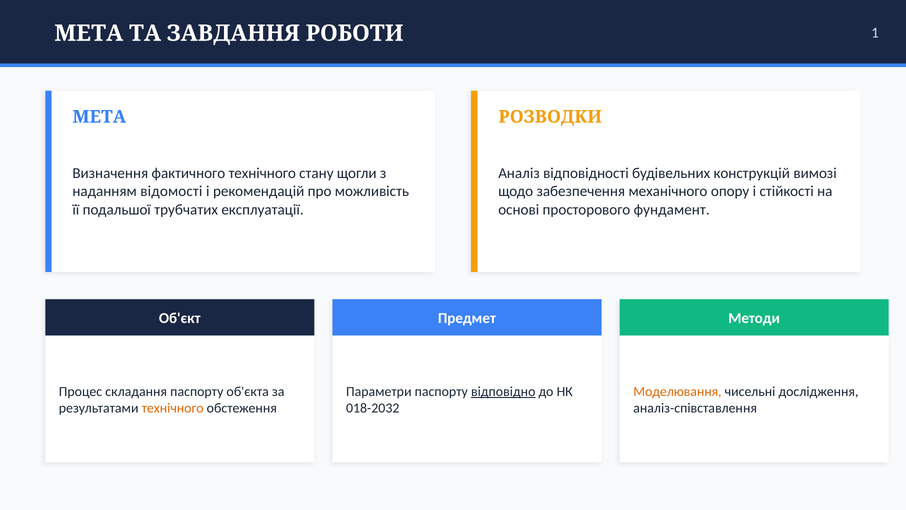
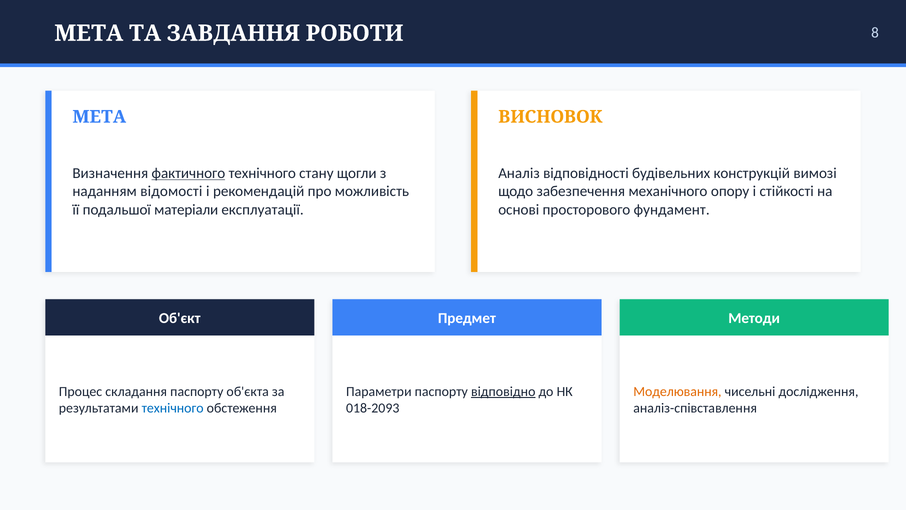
1: 1 -> 8
РОЗВОДКИ: РОЗВОДКИ -> ВИСНОВОК
фактичного underline: none -> present
трубчатих: трубчатих -> матеріали
технічного at (173, 408) colour: orange -> blue
018-2032: 018-2032 -> 018-2093
